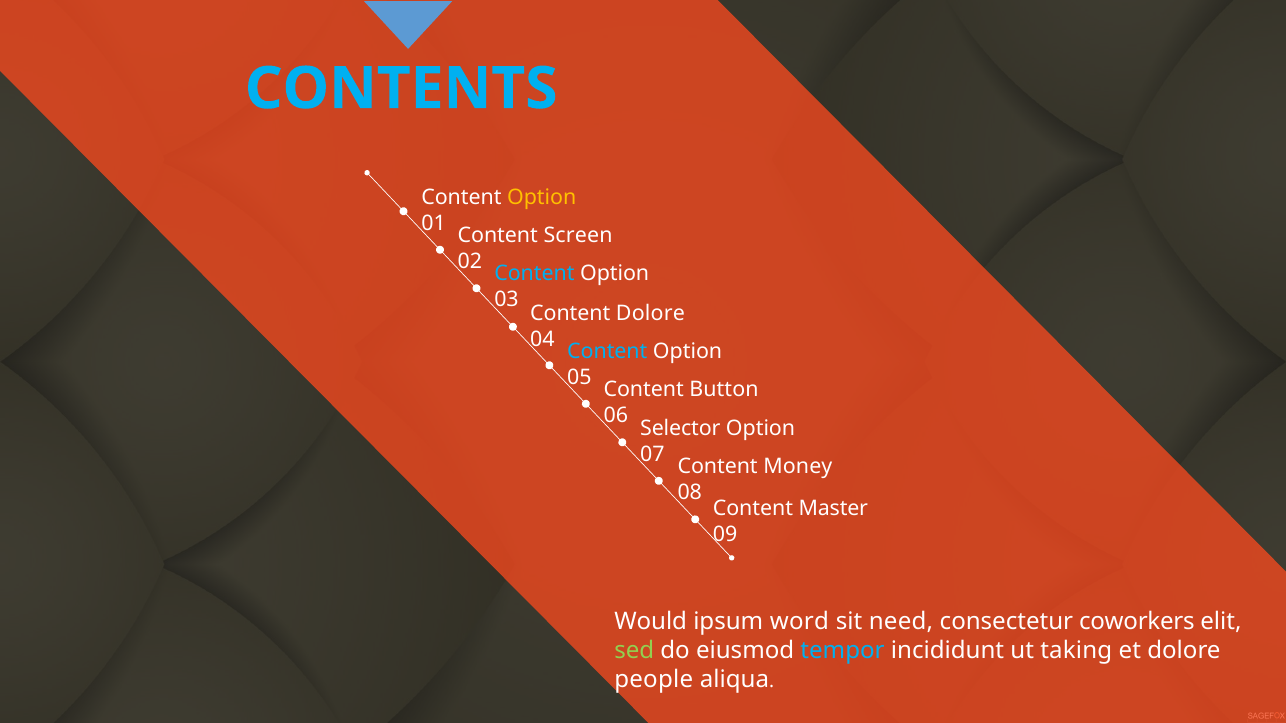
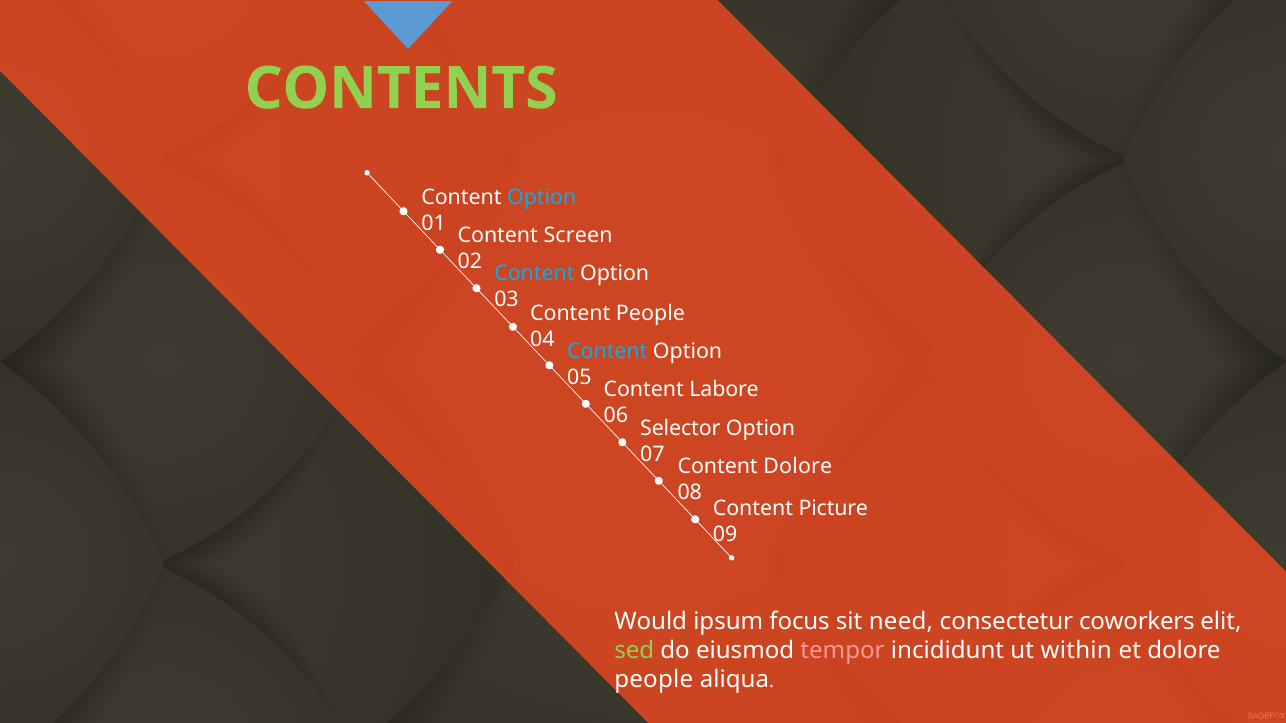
CONTENTS colour: light blue -> light green
Option at (542, 197) colour: yellow -> light blue
Content Dolore: Dolore -> People
Button: Button -> Labore
Content Money: Money -> Dolore
Master: Master -> Picture
word: word -> focus
tempor colour: light blue -> pink
taking: taking -> within
